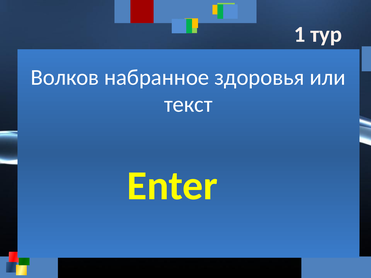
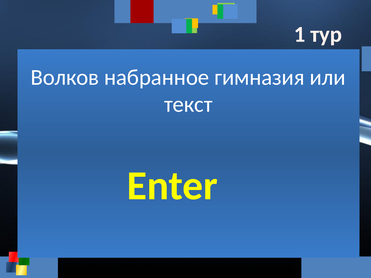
здоровья: здоровья -> гимназия
